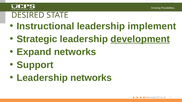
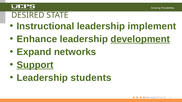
Strategic: Strategic -> Enhance
Support underline: none -> present
Leadership networks: networks -> students
